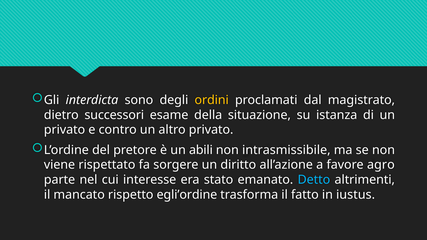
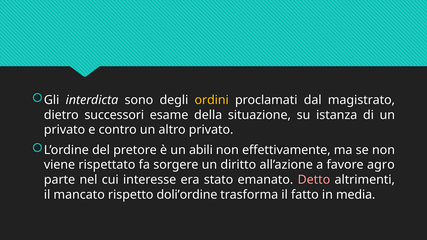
intrasmissibile: intrasmissibile -> effettivamente
Detto colour: light blue -> pink
egli’ordine: egli’ordine -> doli’ordine
iustus: iustus -> media
